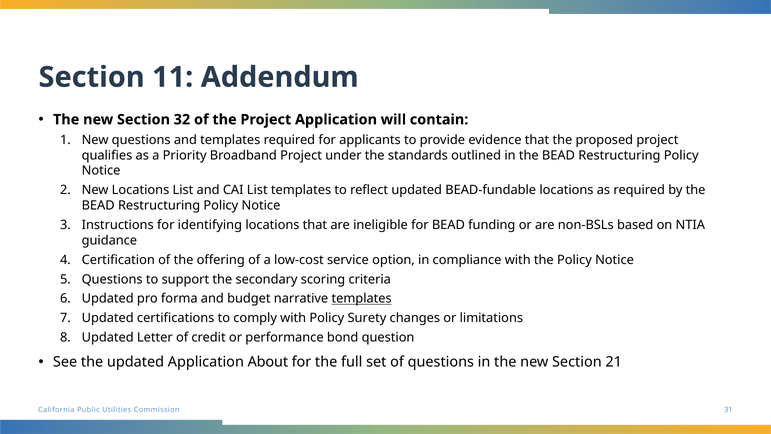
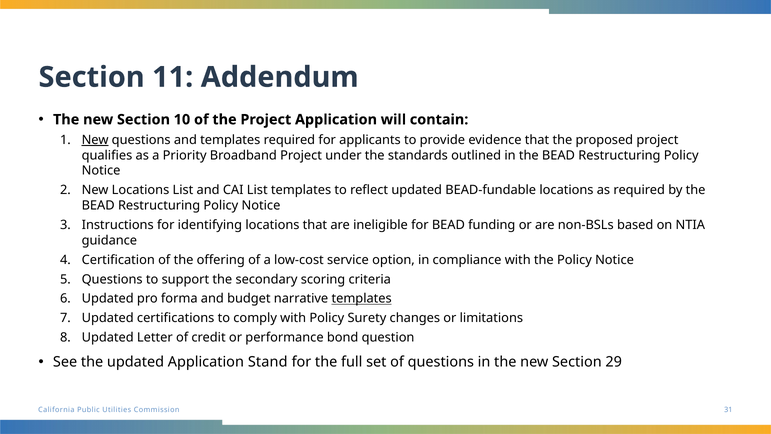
32: 32 -> 10
New at (95, 140) underline: none -> present
About: About -> Stand
21: 21 -> 29
